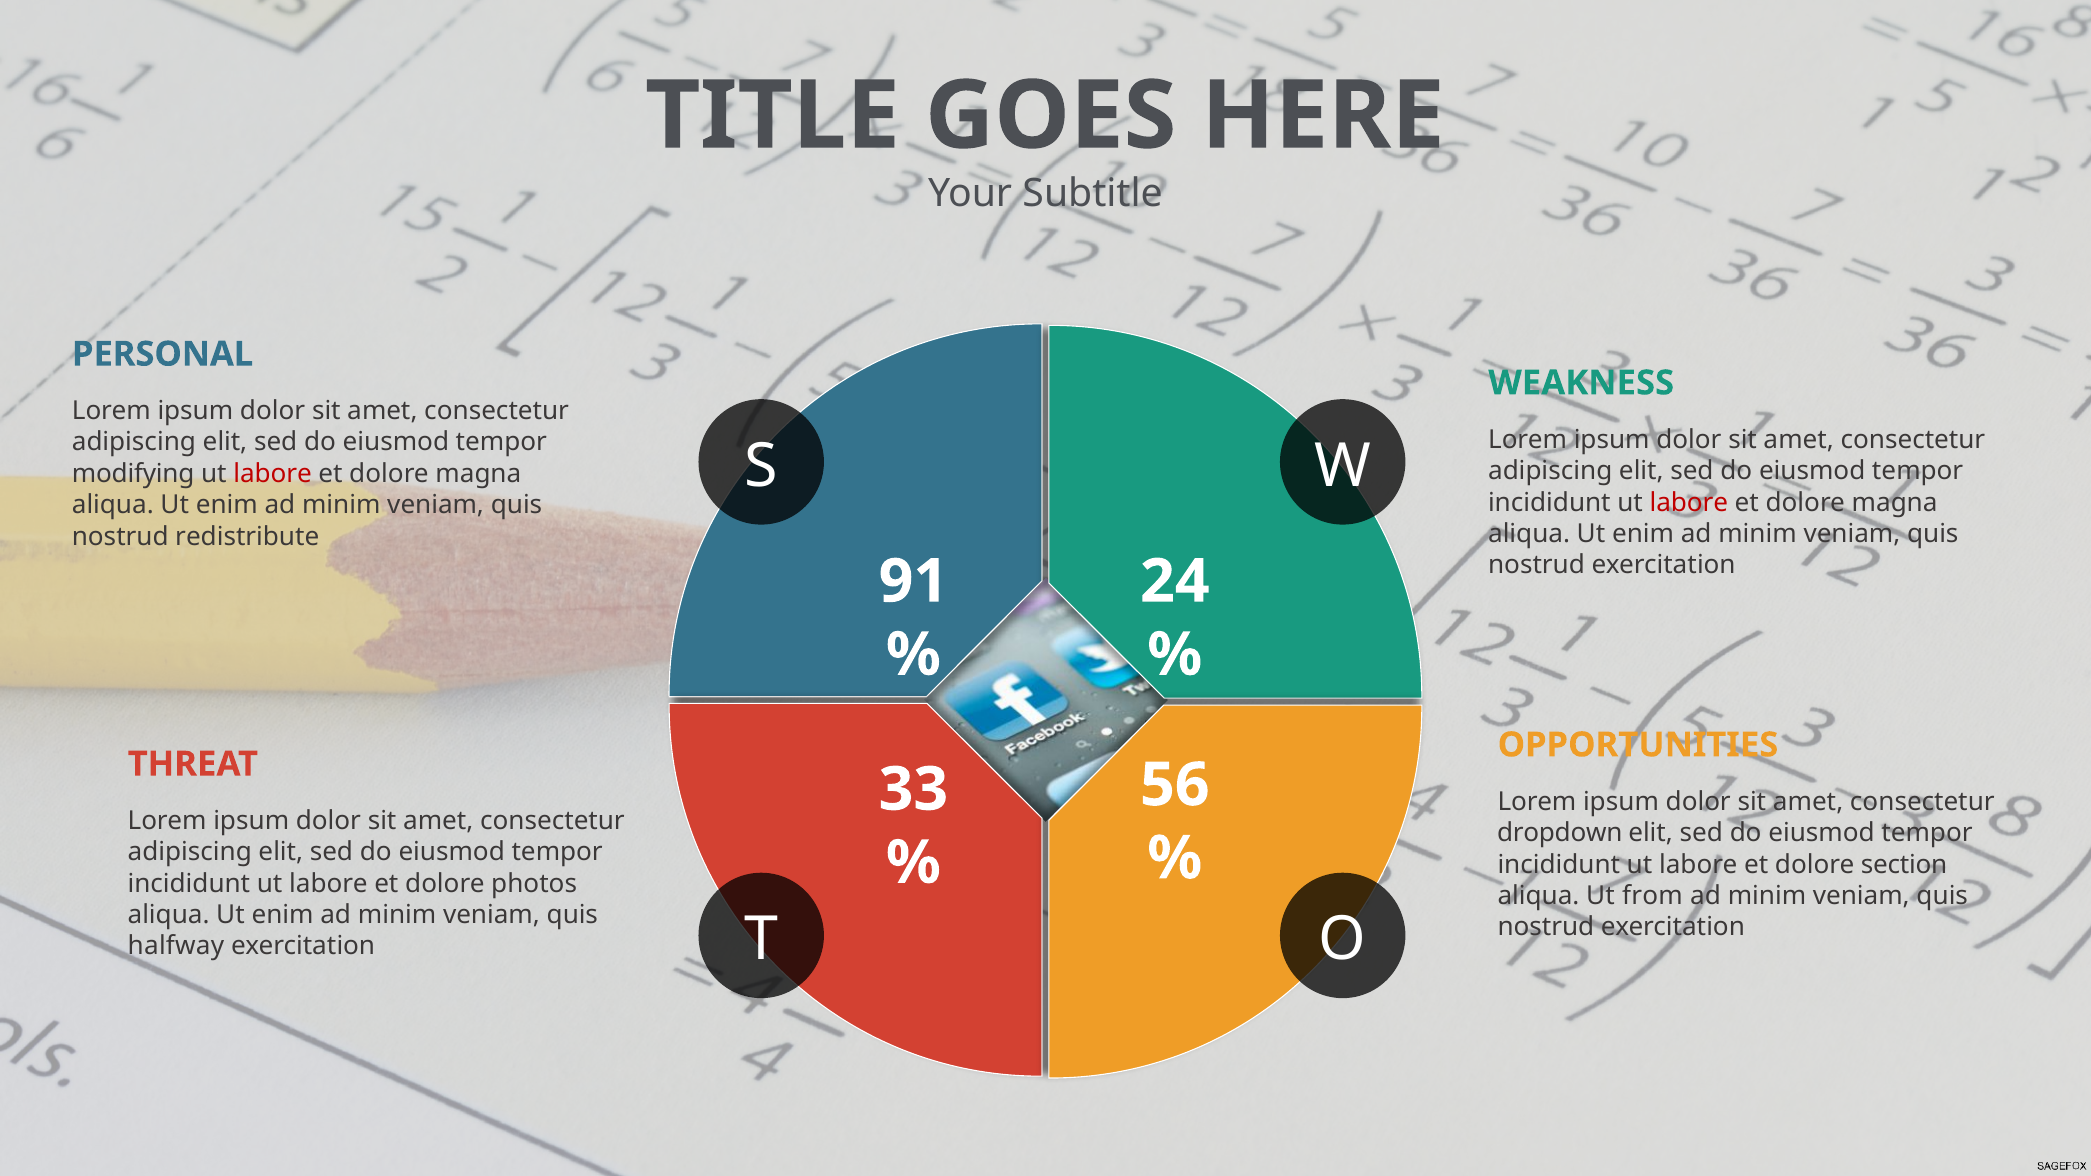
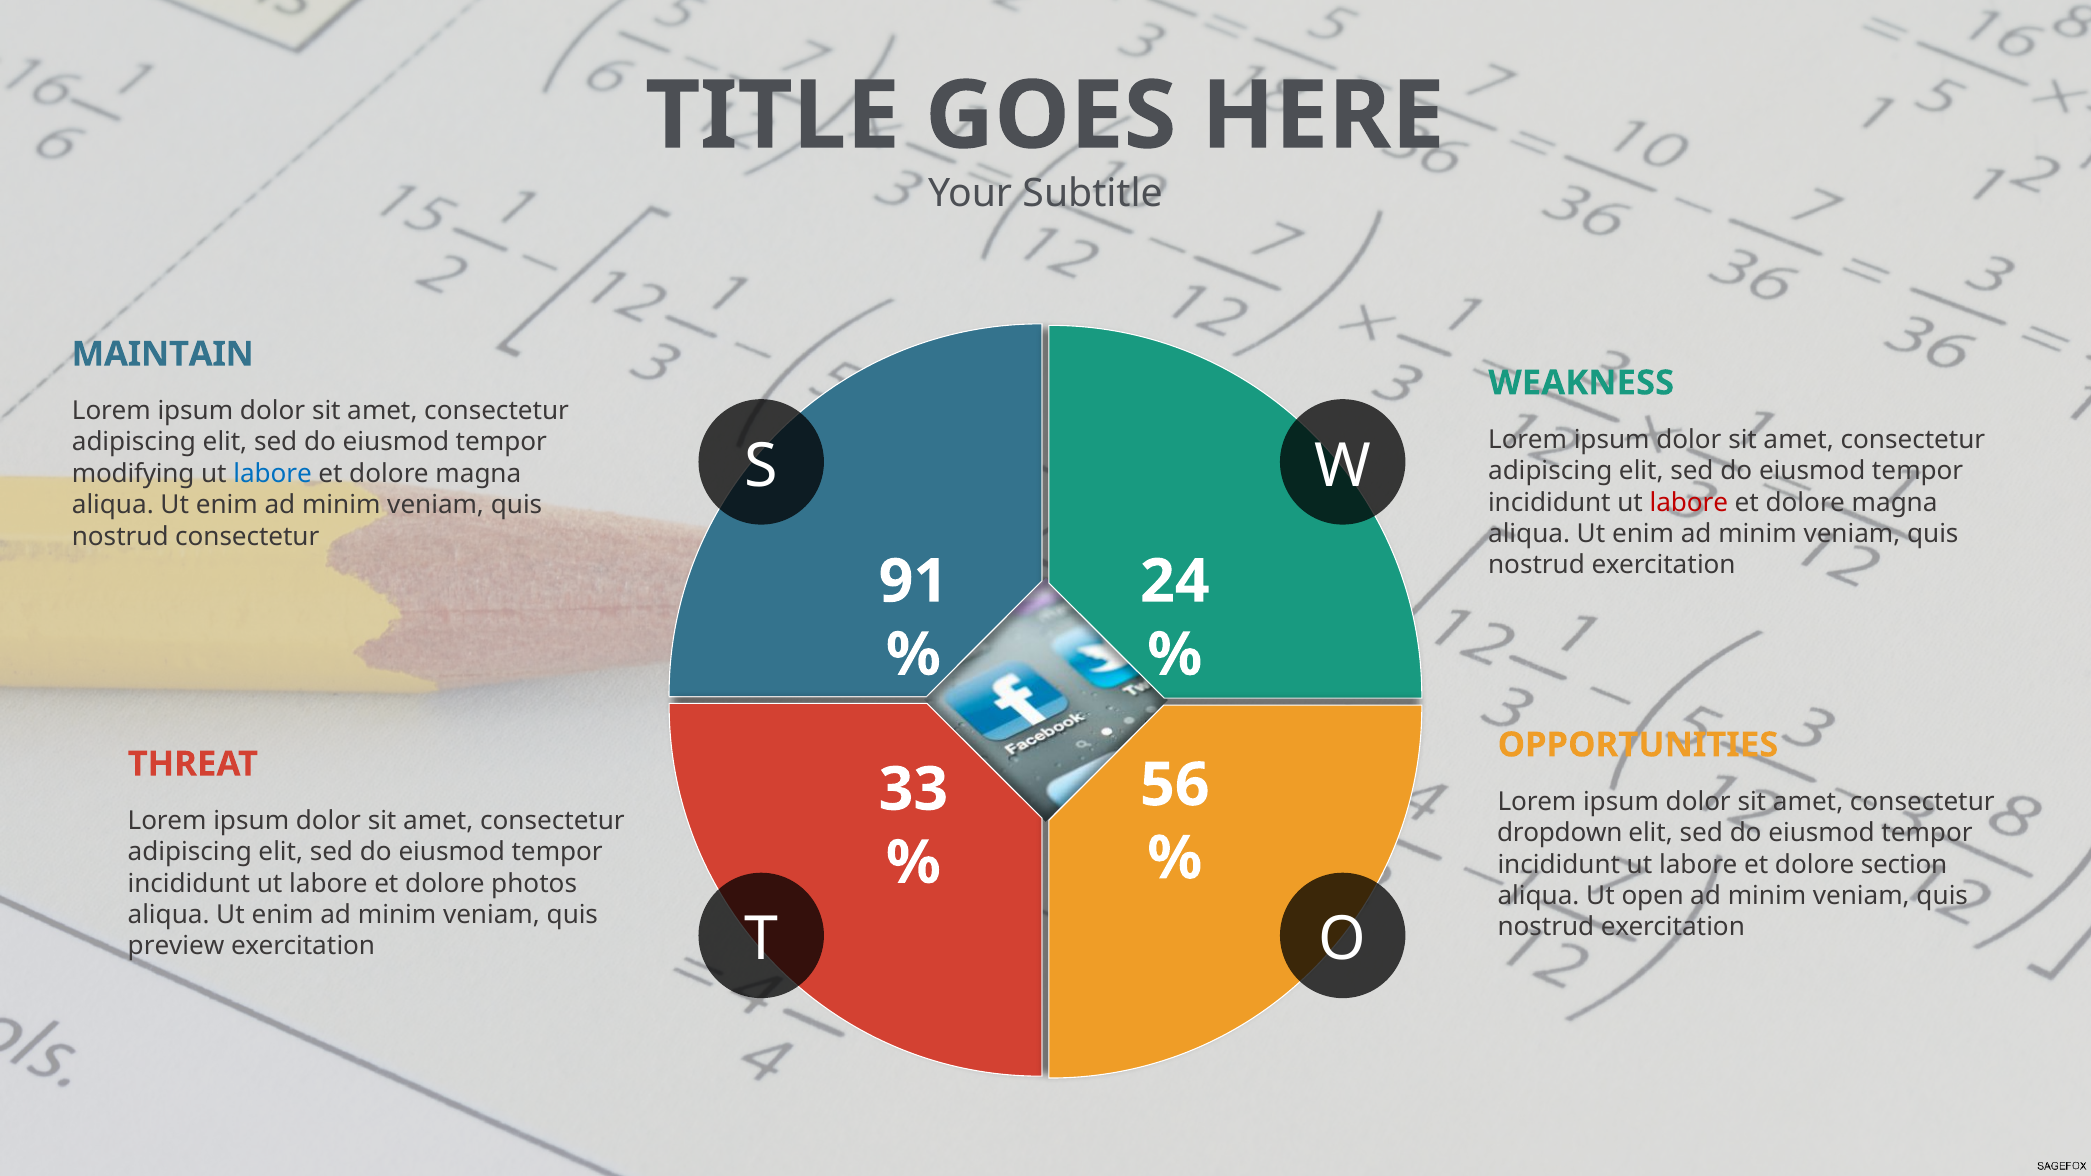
PERSONAL: PERSONAL -> MAINTAIN
labore at (273, 474) colour: red -> blue
nostrud redistribute: redistribute -> consectetur
from: from -> open
halfway: halfway -> preview
